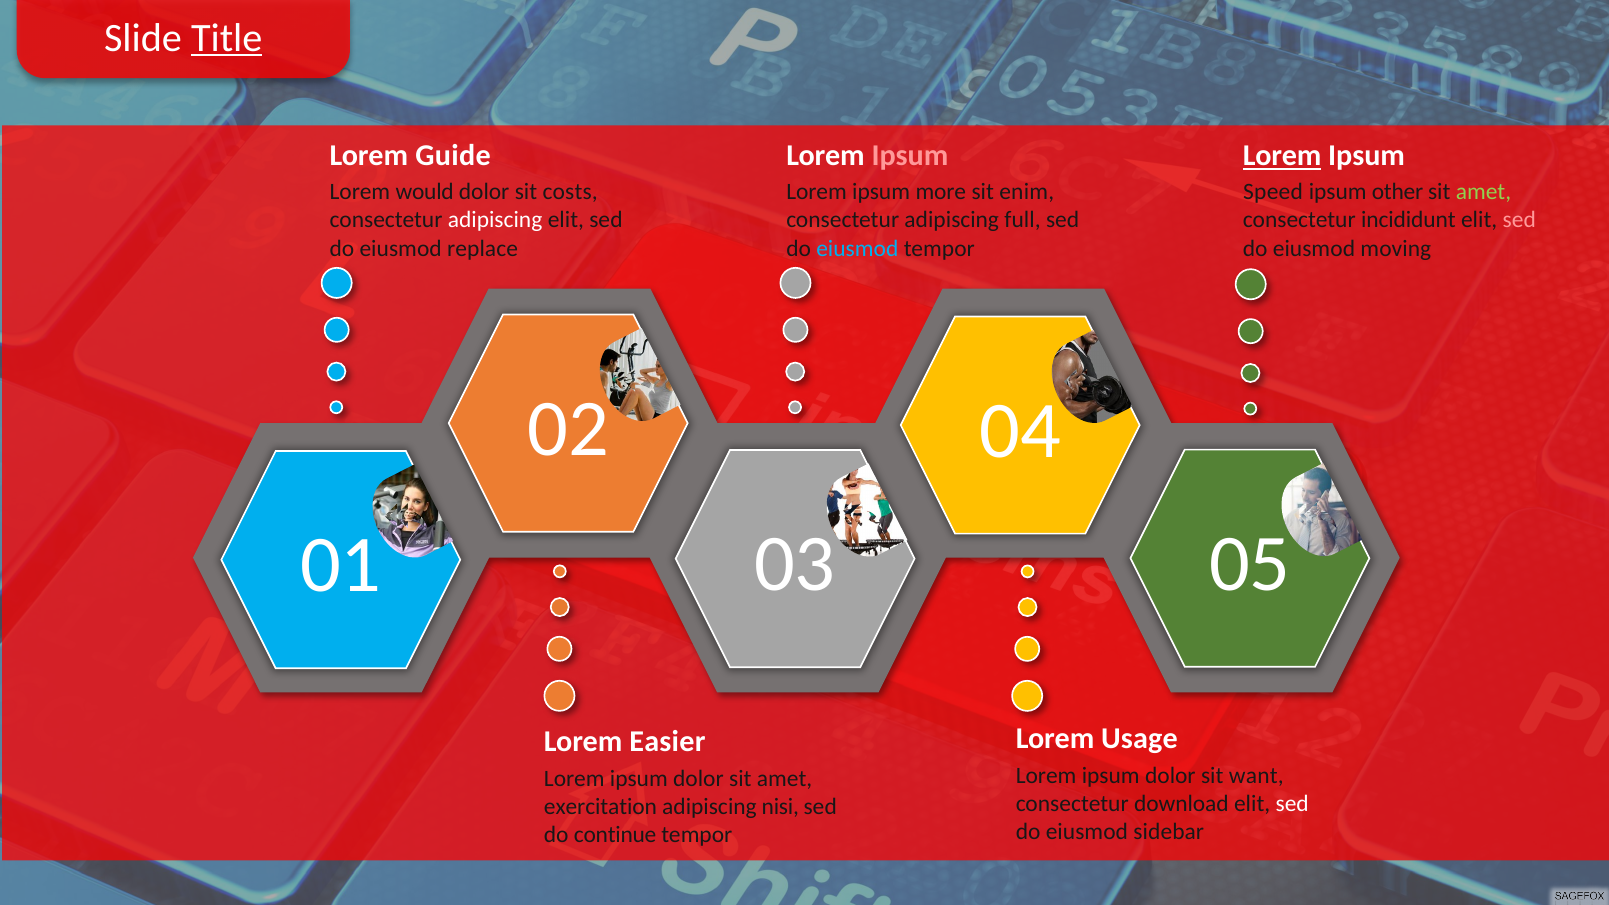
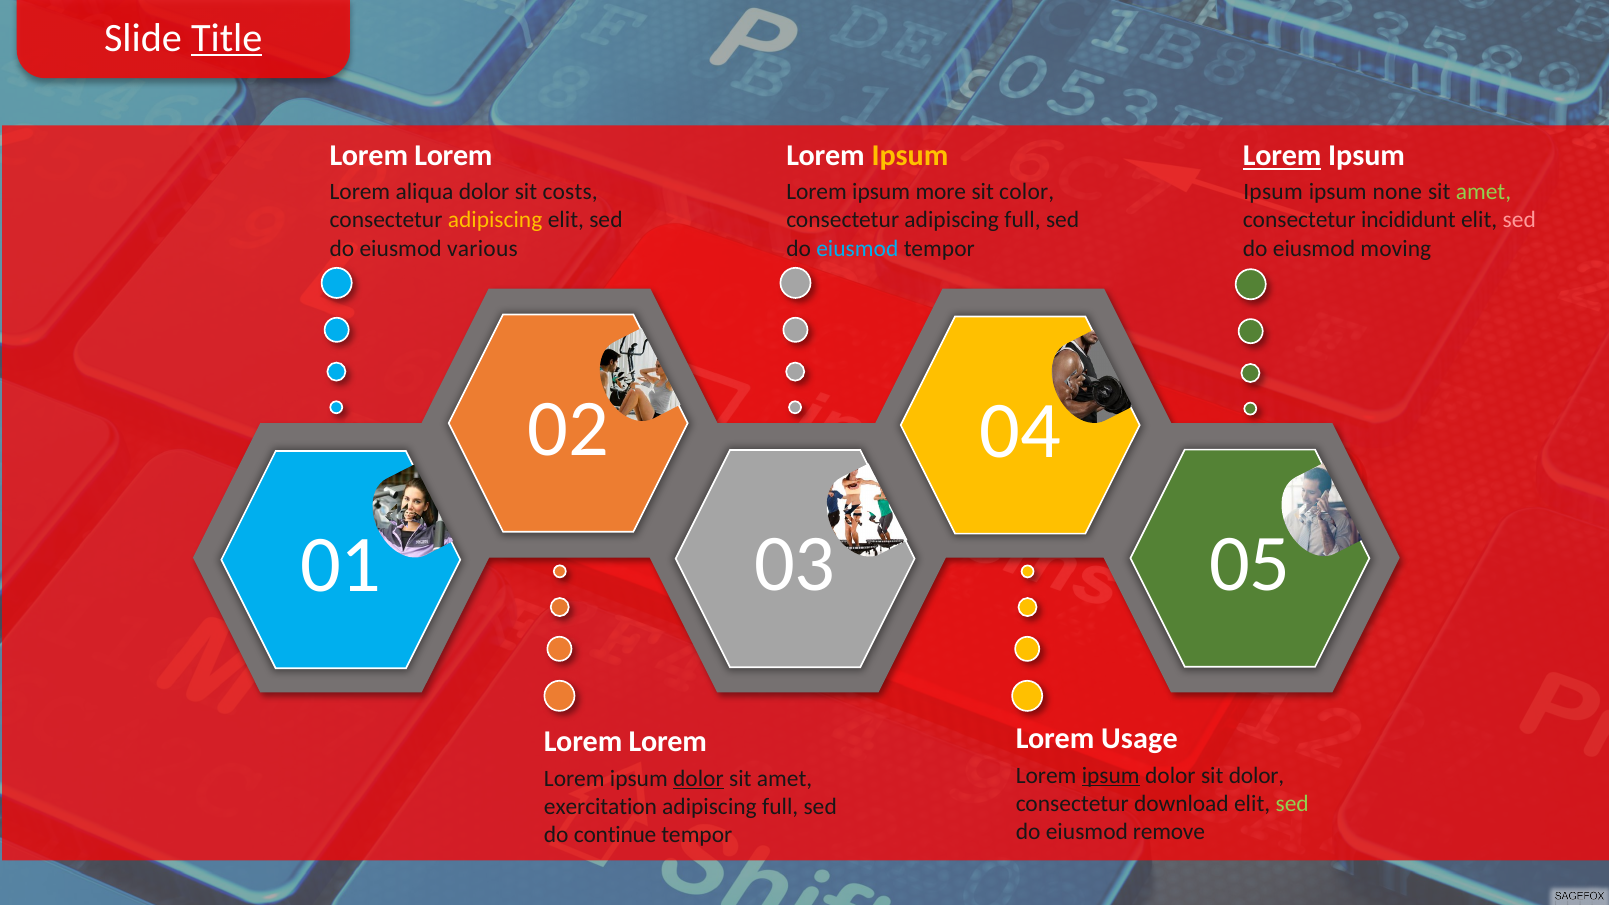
Guide at (453, 156): Guide -> Lorem
Ipsum at (910, 156) colour: pink -> yellow
would: would -> aliqua
enim: enim -> color
Speed at (1273, 192): Speed -> Ipsum
other: other -> none
adipiscing at (495, 220) colour: white -> yellow
replace: replace -> various
Easier at (667, 742): Easier -> Lorem
ipsum at (1111, 775) underline: none -> present
sit want: want -> dolor
dolor at (698, 778) underline: none -> present
sed at (1292, 804) colour: white -> light green
nisi at (780, 807): nisi -> full
sidebar: sidebar -> remove
